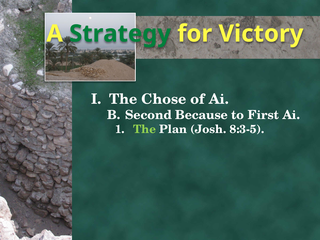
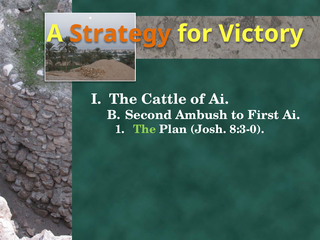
Strategy colour: green -> orange
Chose: Chose -> Cattle
Because: Because -> Ambush
8:3-5: 8:3-5 -> 8:3-0
